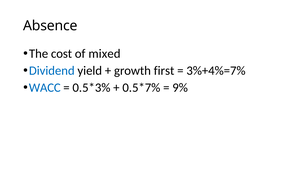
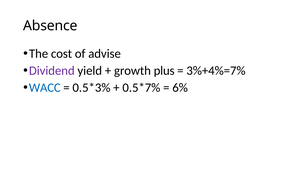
mixed: mixed -> advise
Dividend colour: blue -> purple
first: first -> plus
9%: 9% -> 6%
